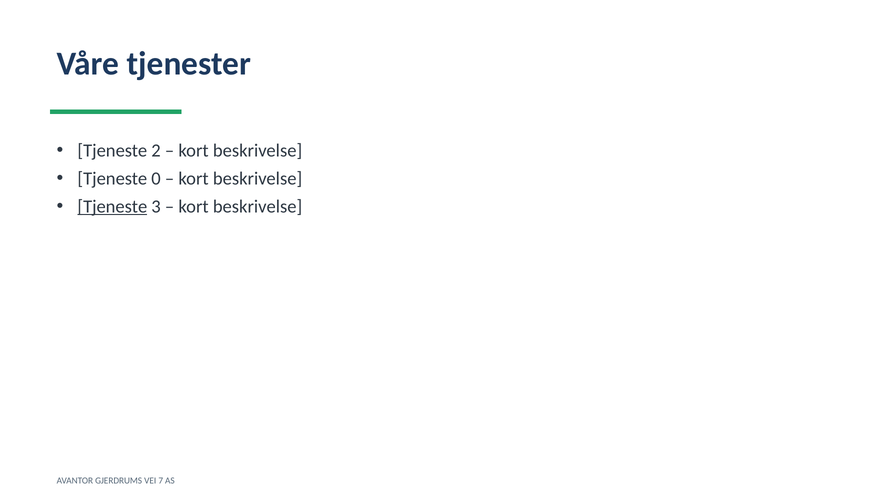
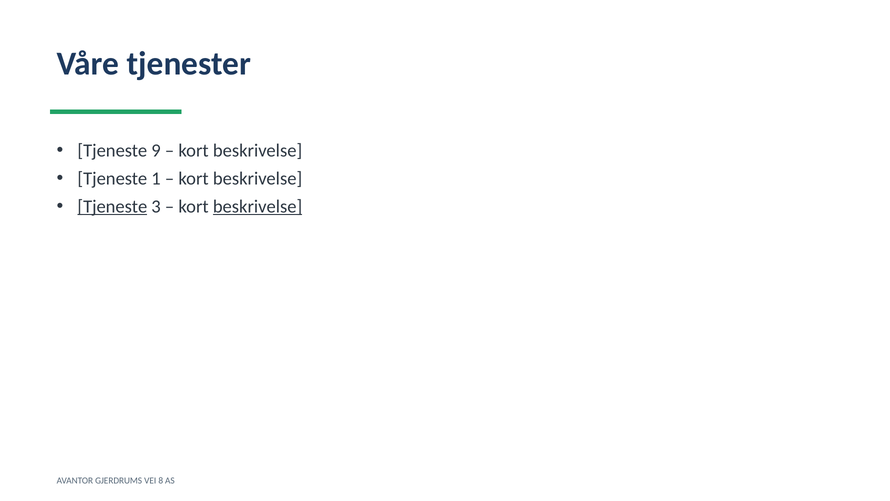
2: 2 -> 9
0: 0 -> 1
beskrivelse at (258, 206) underline: none -> present
7: 7 -> 8
